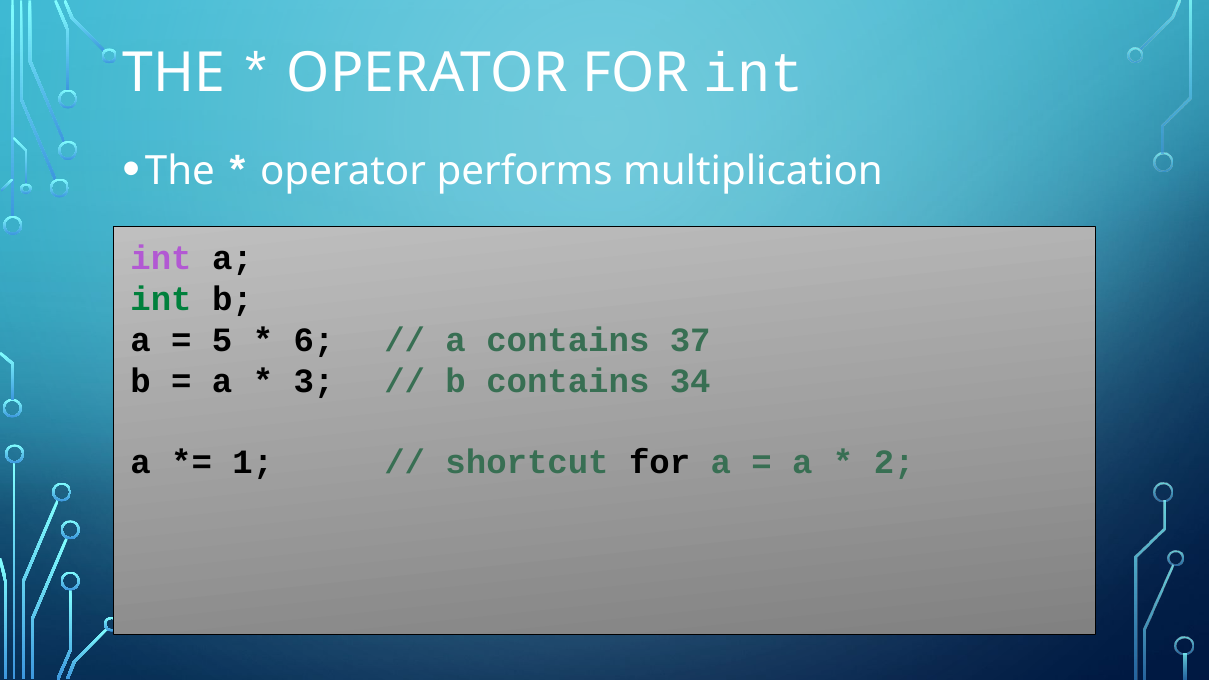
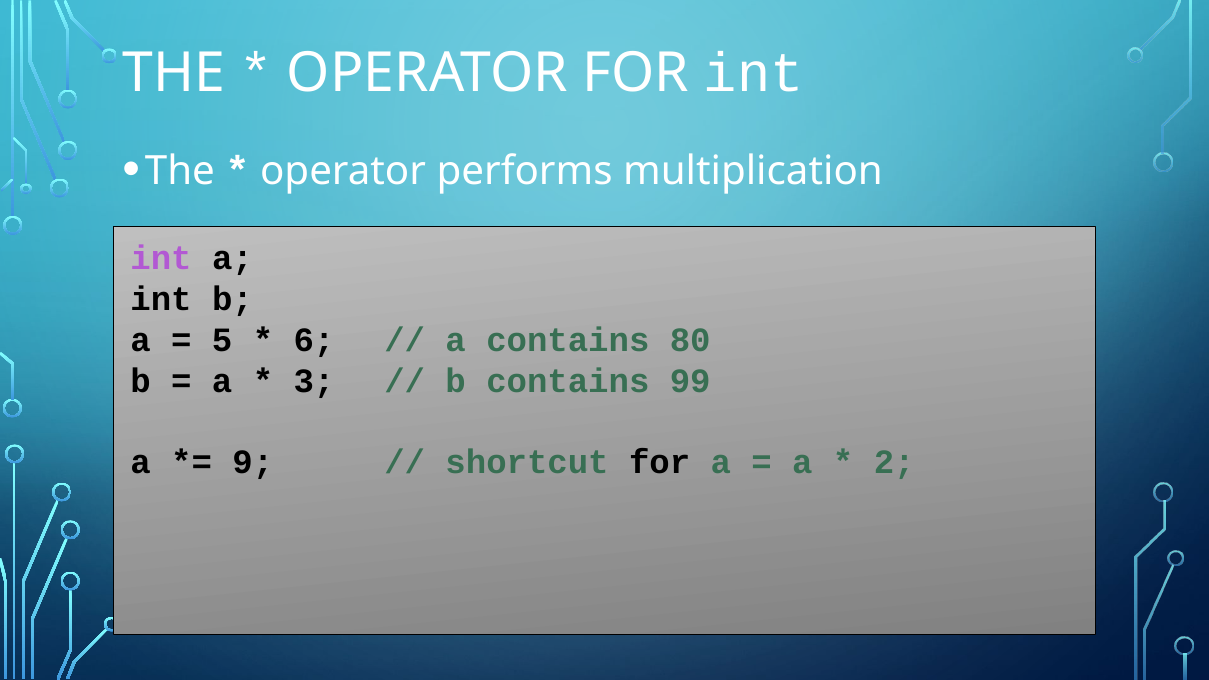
int at (161, 299) colour: green -> black
37: 37 -> 80
34: 34 -> 99
1: 1 -> 9
